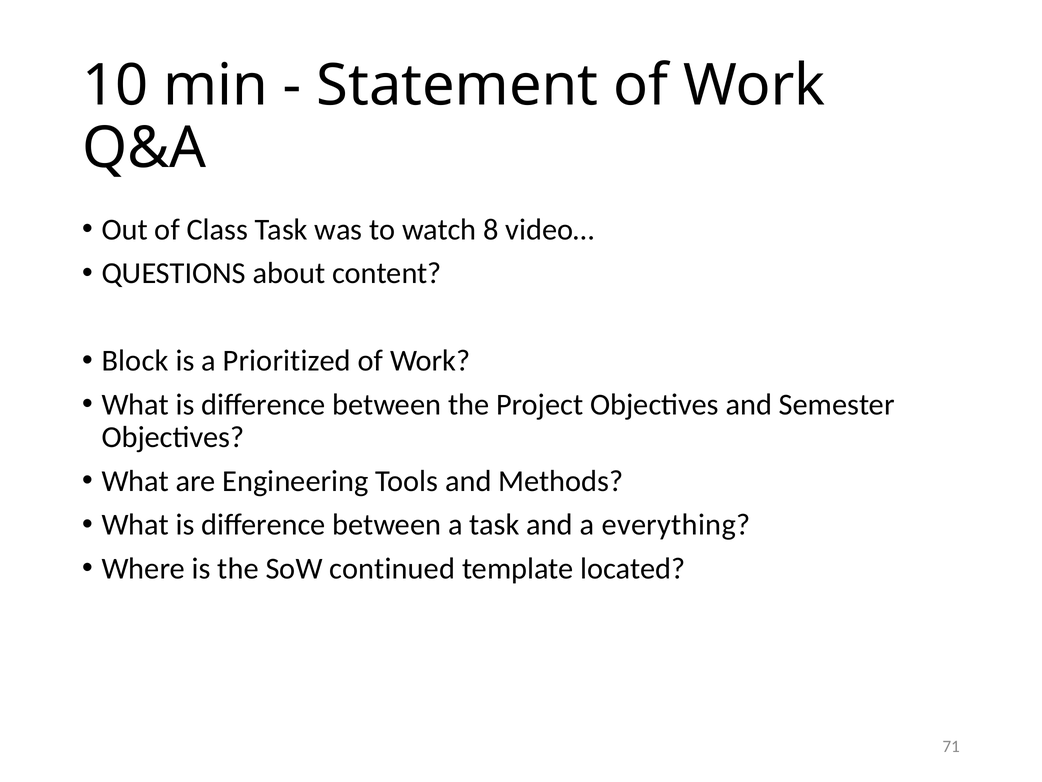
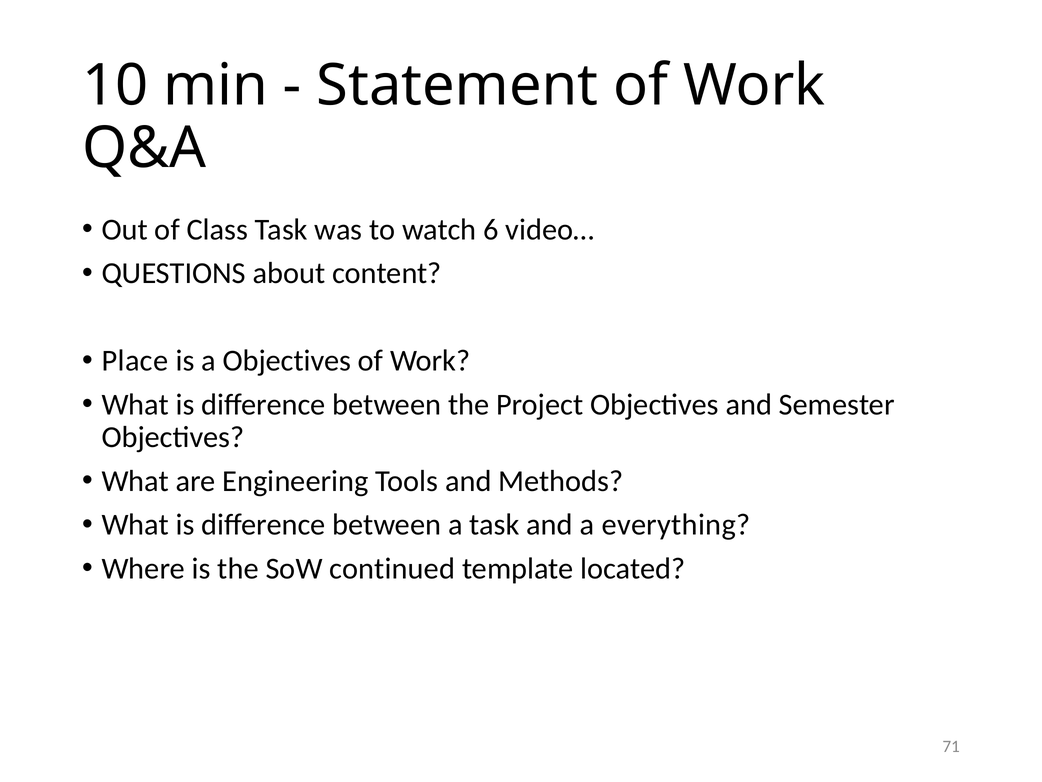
8: 8 -> 6
Block: Block -> Place
a Prioritized: Prioritized -> Objectives
